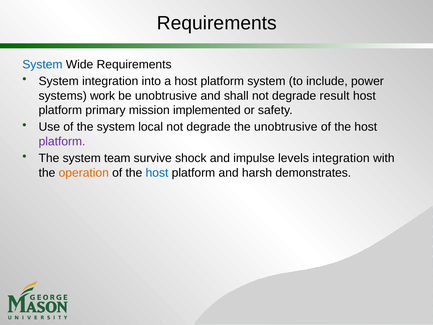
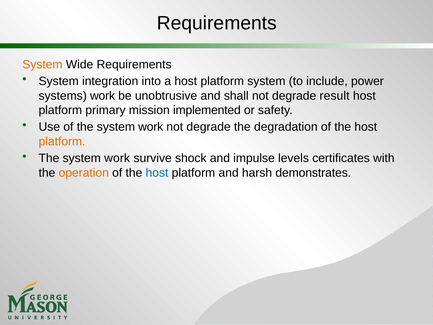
System at (42, 64) colour: blue -> orange
of the system local: local -> work
the unobtrusive: unobtrusive -> degradation
platform at (62, 141) colour: purple -> orange
team at (117, 158): team -> work
levels integration: integration -> certificates
